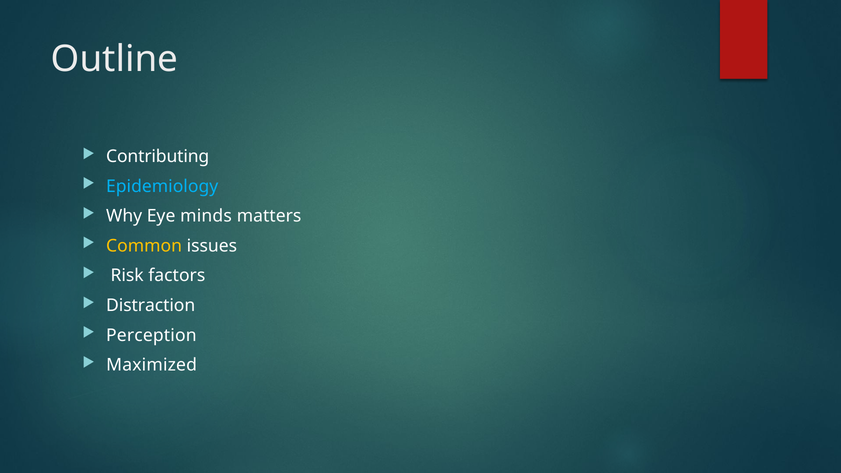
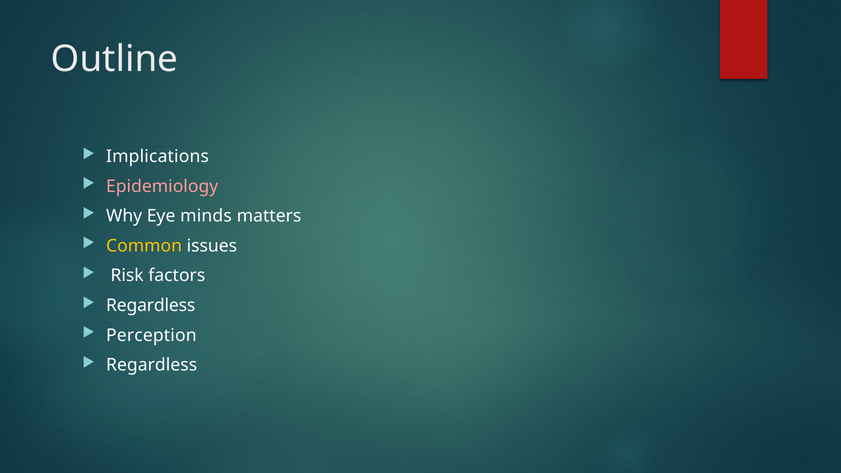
Contributing: Contributing -> Implications
Epidemiology colour: light blue -> pink
Distraction at (151, 306): Distraction -> Regardless
Maximized at (152, 365): Maximized -> Regardless
